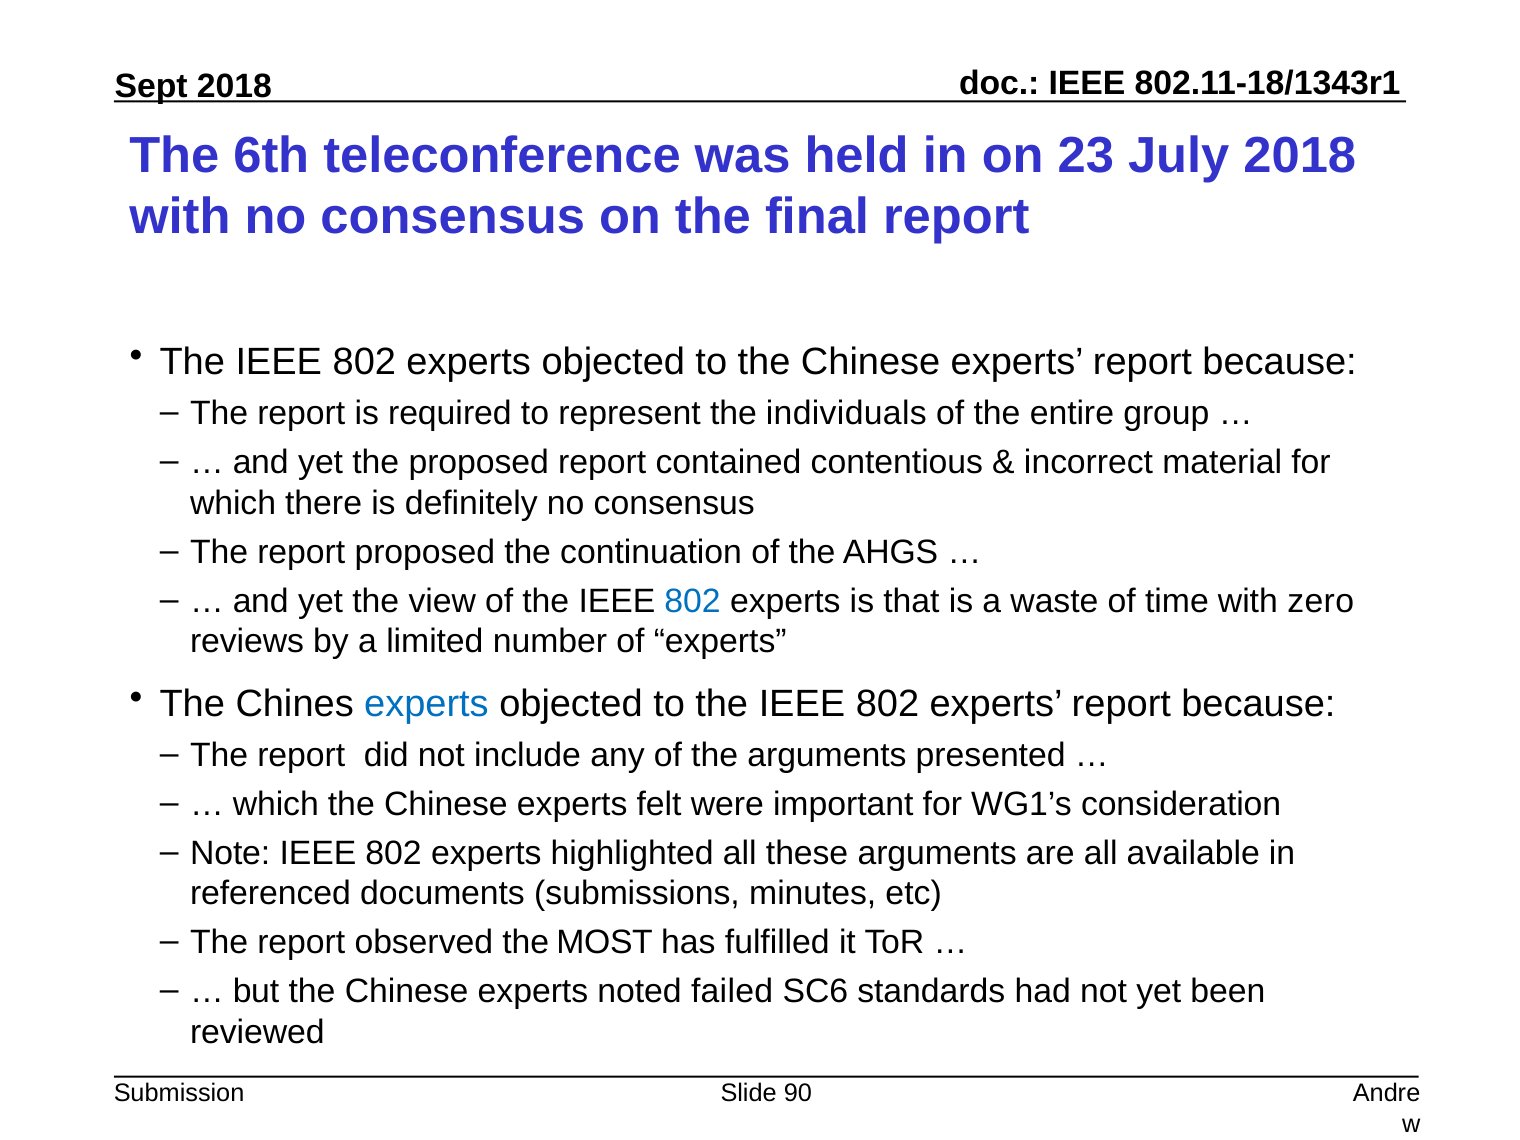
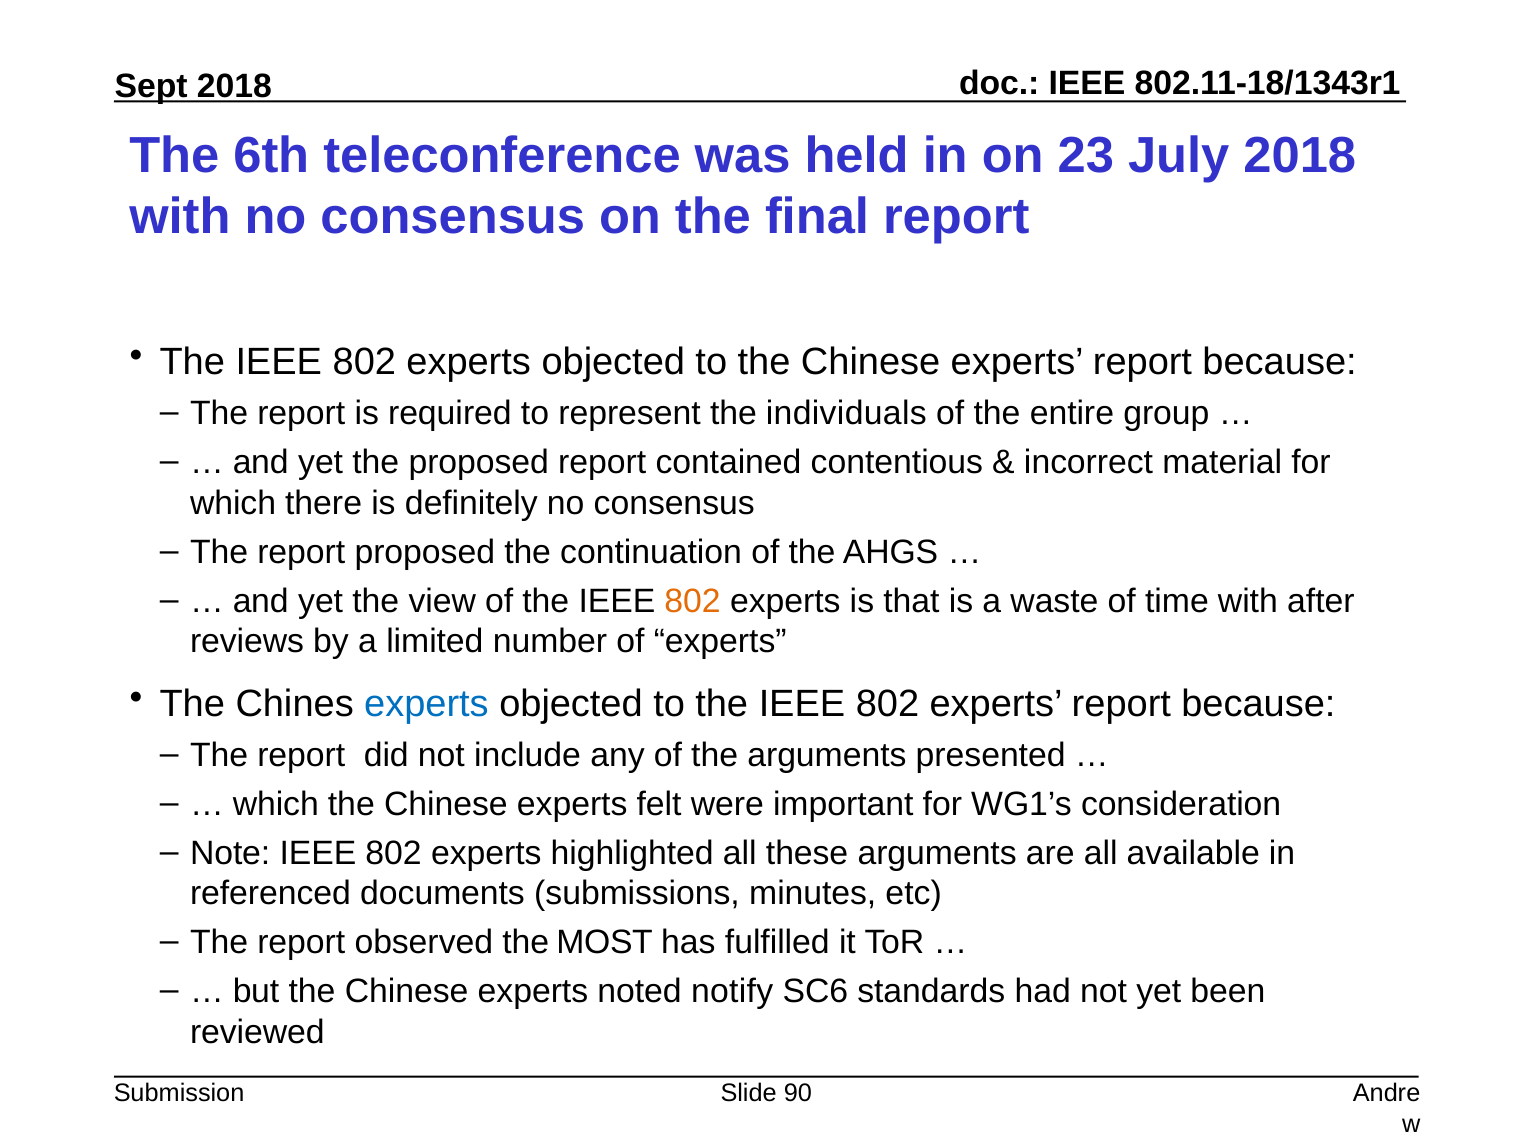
802 at (693, 601) colour: blue -> orange
zero: zero -> after
failed: failed -> notify
